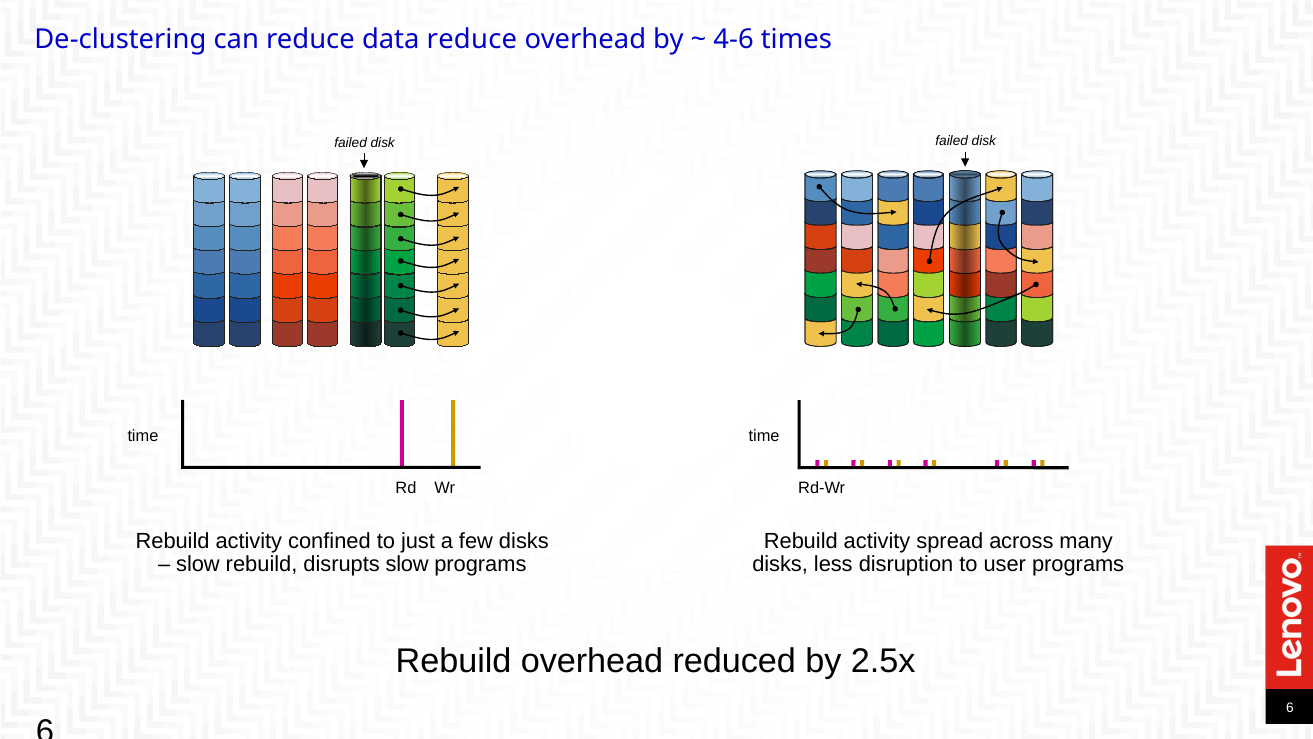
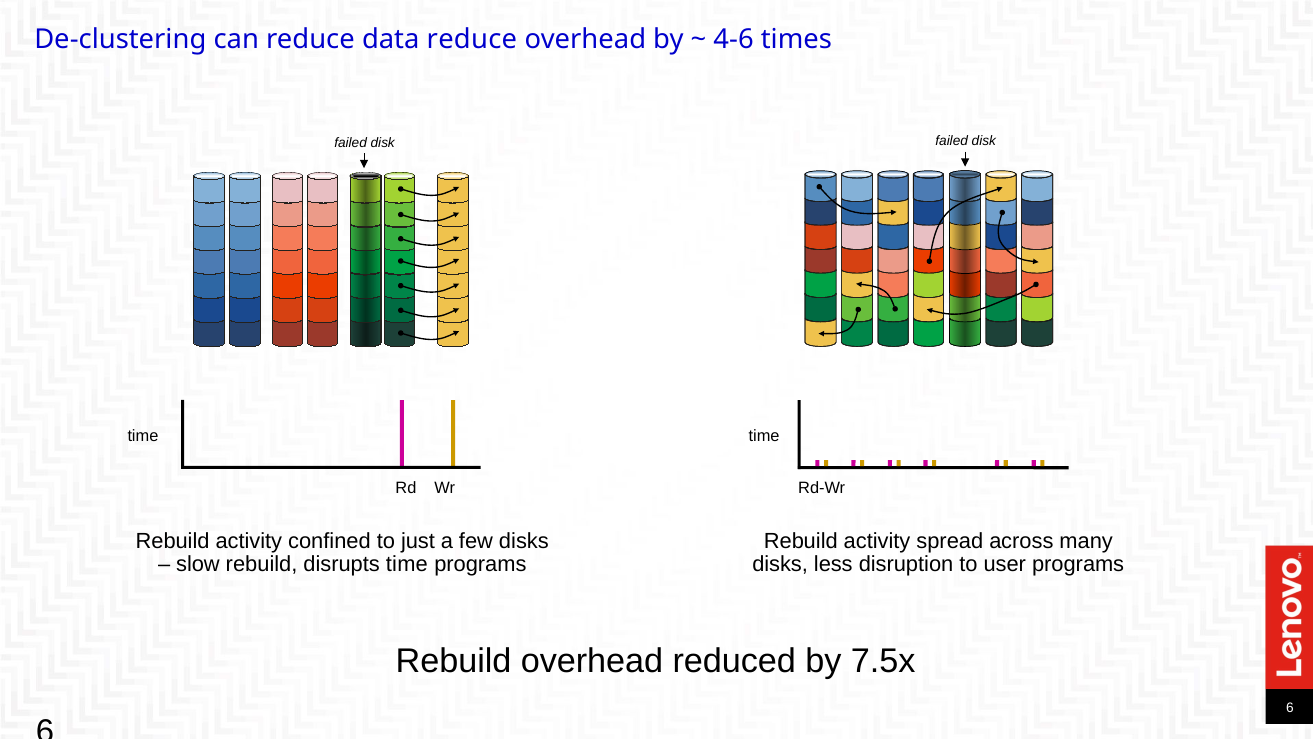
disrupts slow: slow -> time
2.5x: 2.5x -> 7.5x
